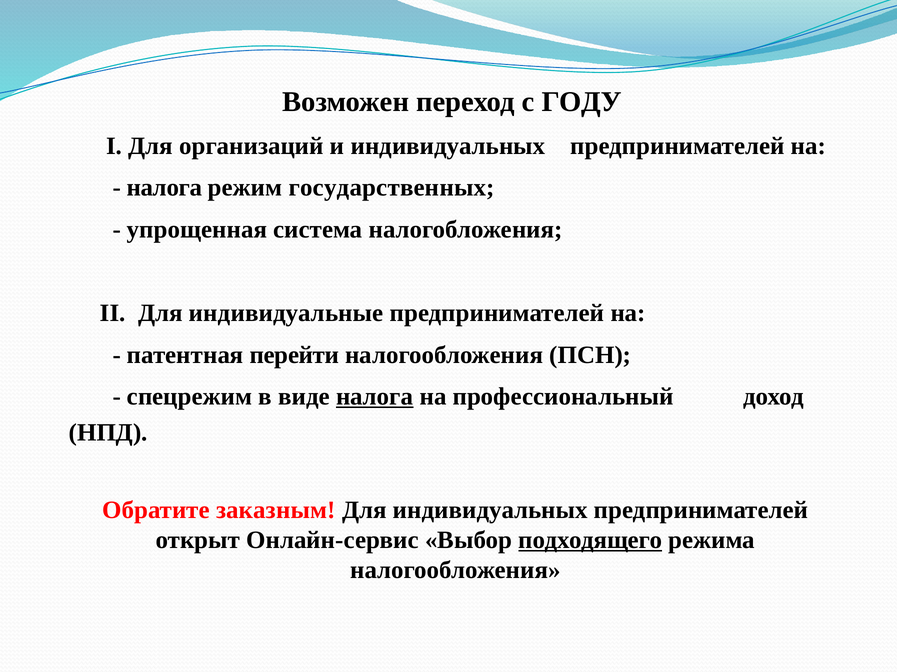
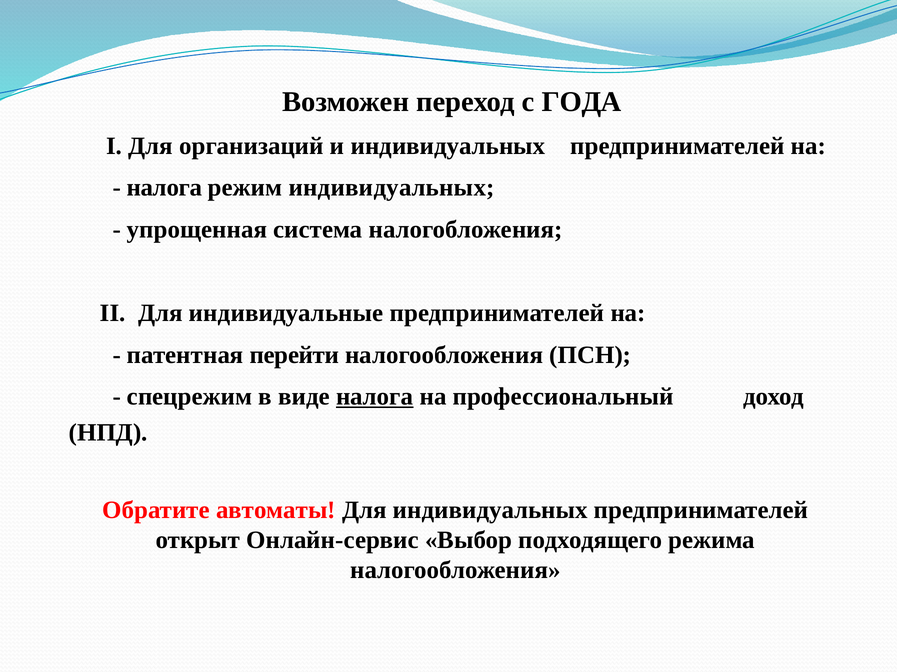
ГОДУ: ГОДУ -> ГОДА
режим государственных: государственных -> индивидуальных
заказным: заказным -> автоматы
подходящего underline: present -> none
